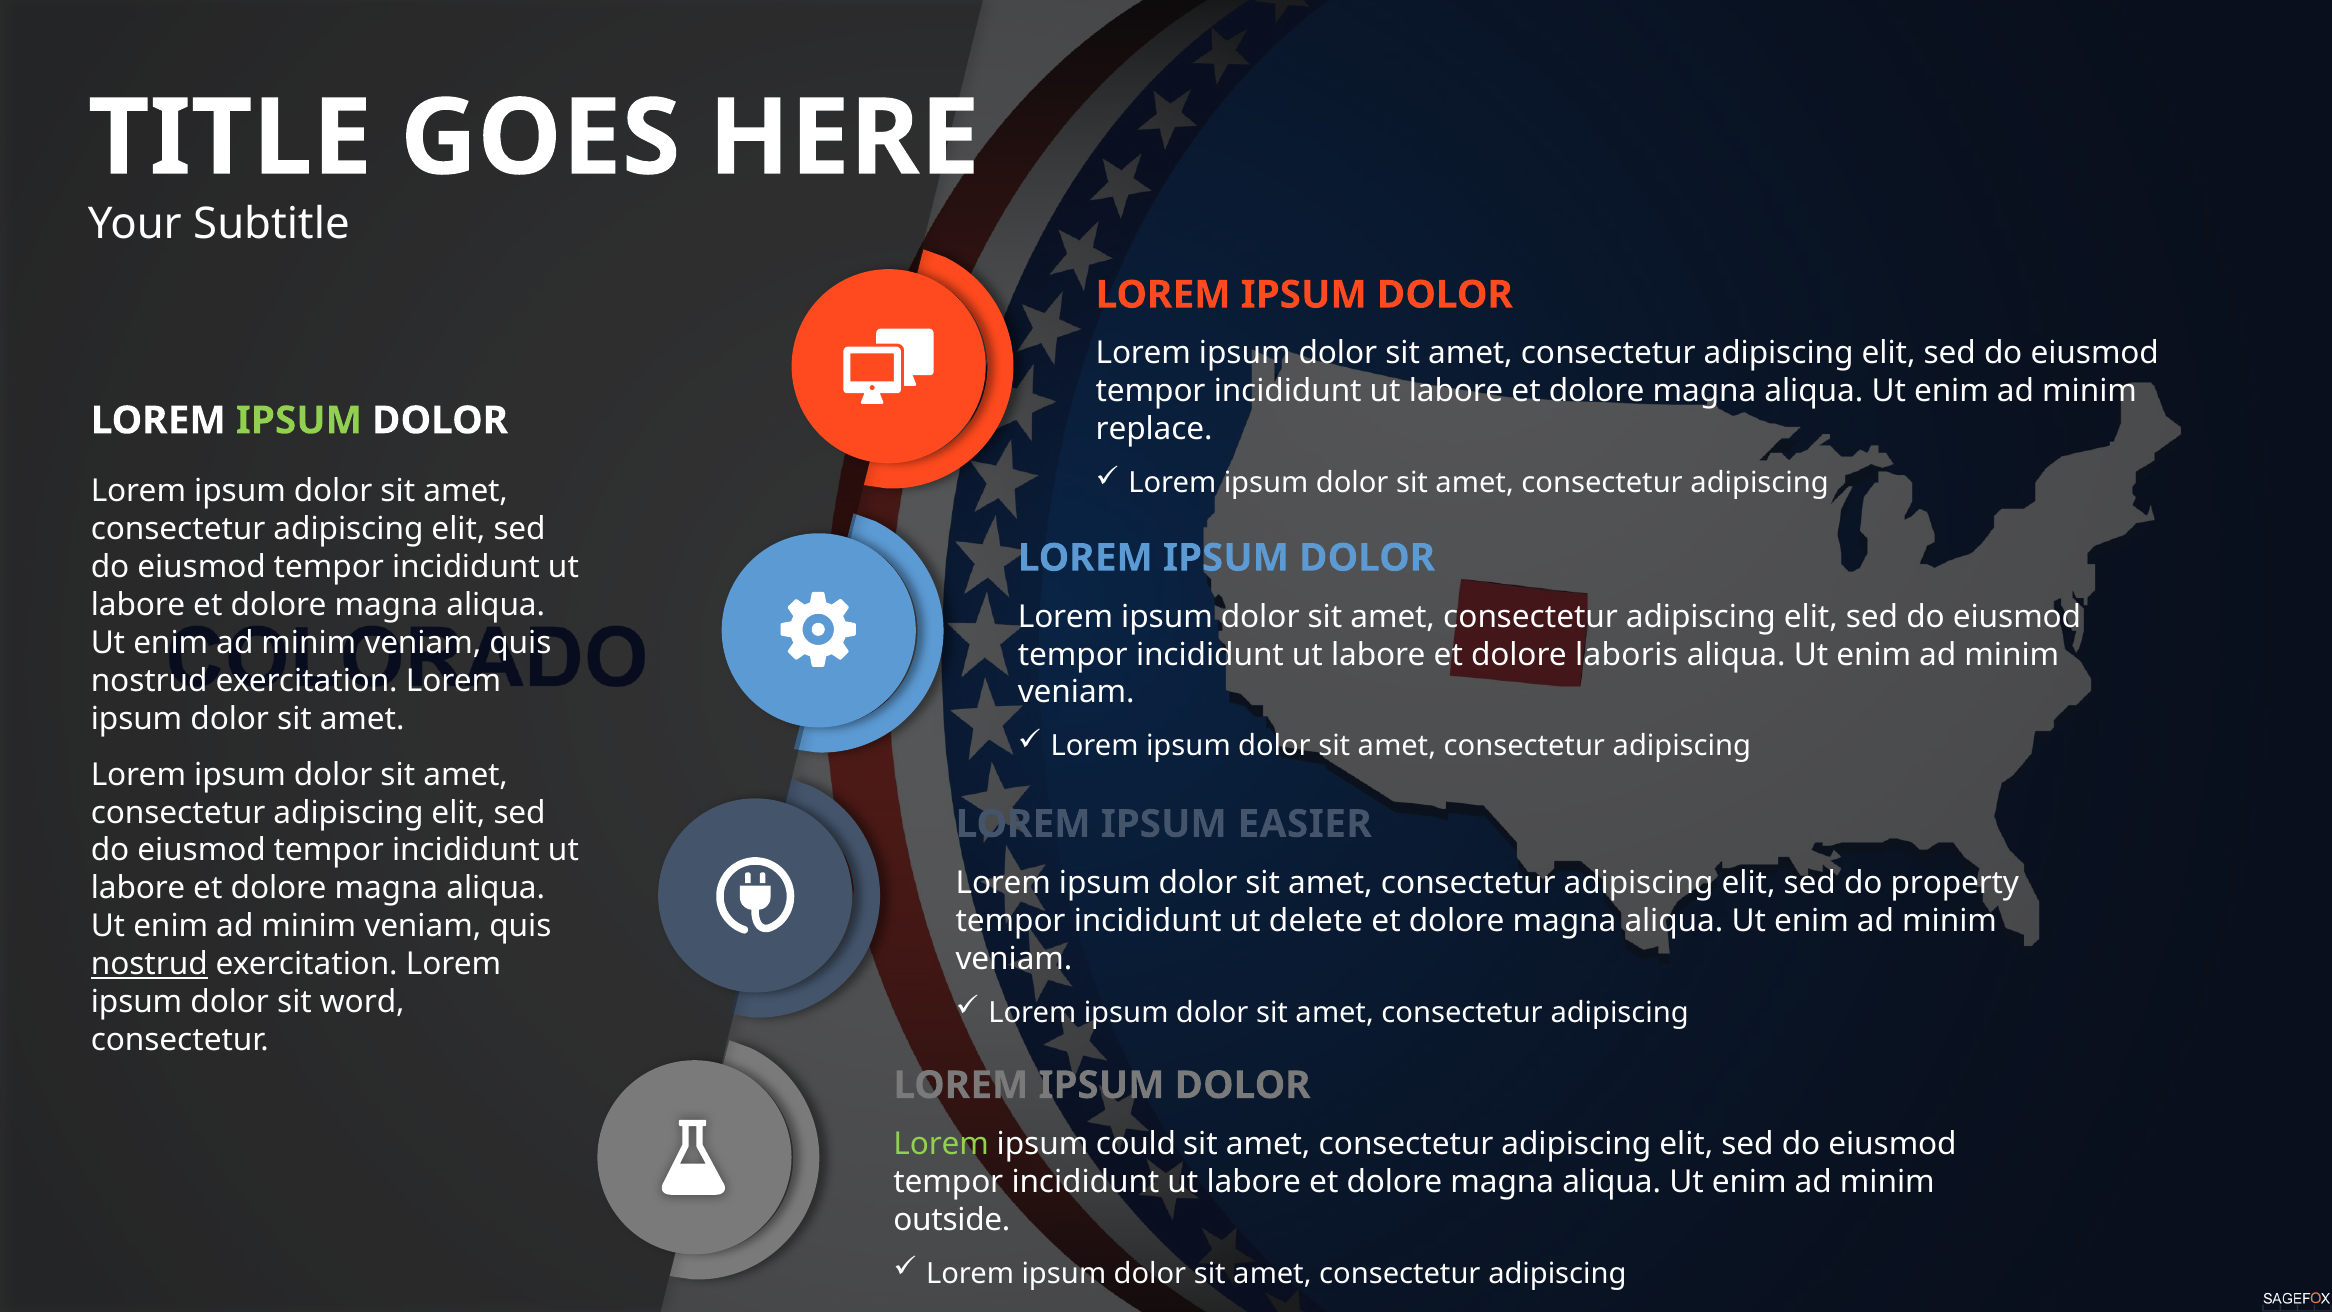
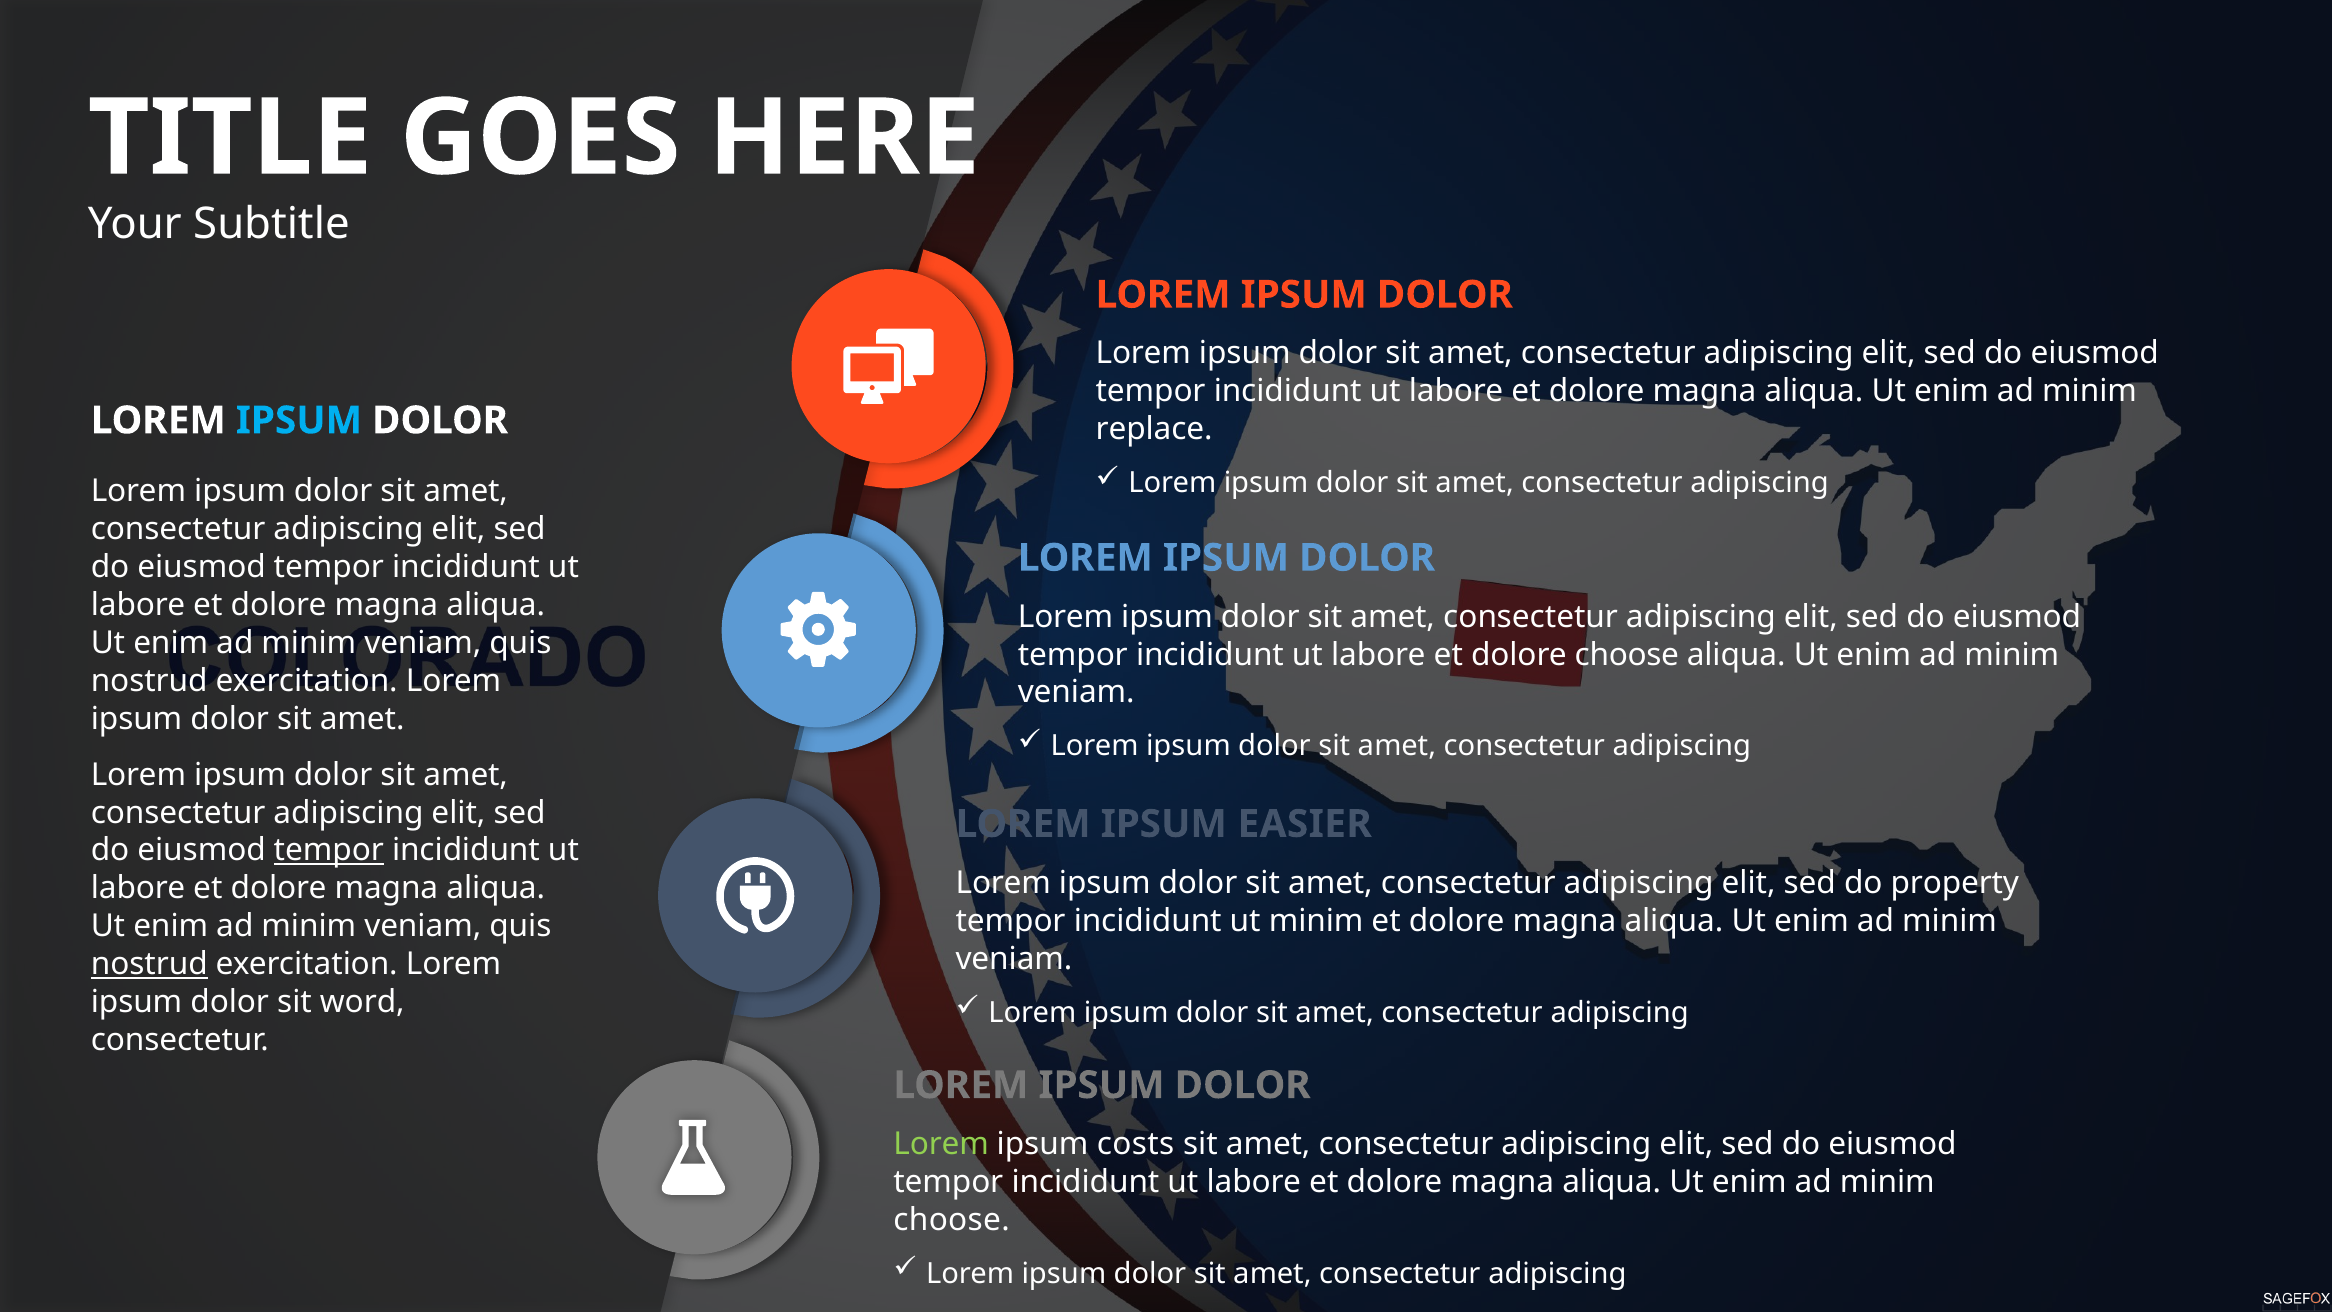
IPSUM at (299, 420) colour: light green -> light blue
dolore laboris: laboris -> choose
tempor at (329, 850) underline: none -> present
ut delete: delete -> minim
could: could -> costs
outside at (952, 1220): outside -> choose
